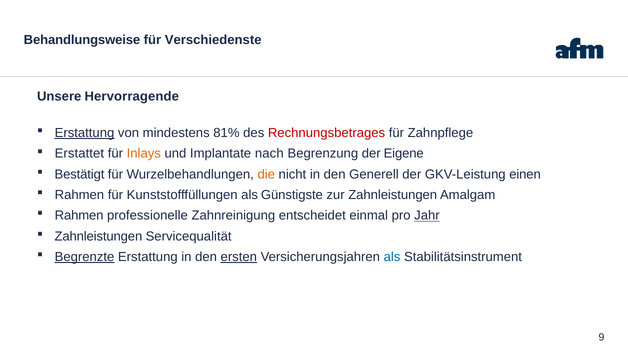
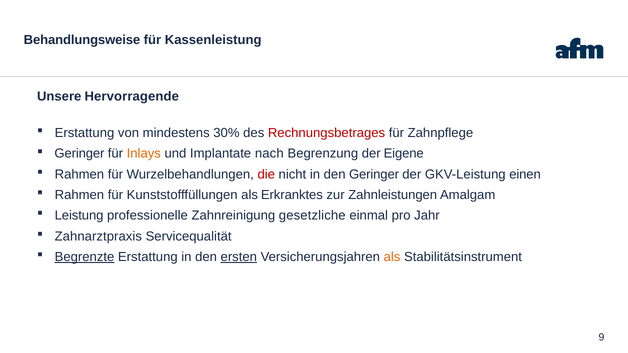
Verschiedenste: Verschiedenste -> Kassenleistung
Erstattung at (85, 133) underline: present -> none
81%: 81% -> 30%
Erstattet at (79, 154): Erstattet -> Geringer
Bestätigt at (79, 174): Bestätigt -> Rahmen
die colour: orange -> red
den Generell: Generell -> Geringer
Günstigste: Günstigste -> Erkranktes
Rahmen at (79, 216): Rahmen -> Leistung
entscheidet: entscheidet -> gesetzliche
Jahr underline: present -> none
Zahnleistungen at (98, 236): Zahnleistungen -> Zahnarztpraxis
als at (392, 257) colour: blue -> orange
